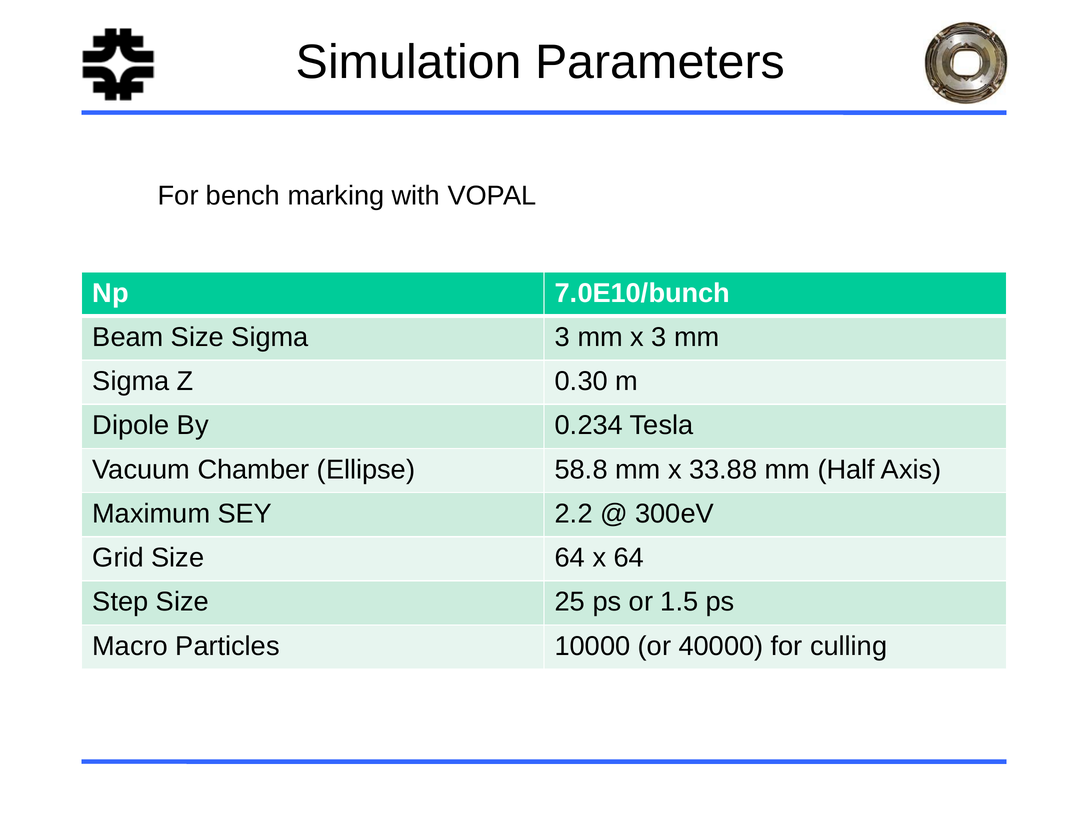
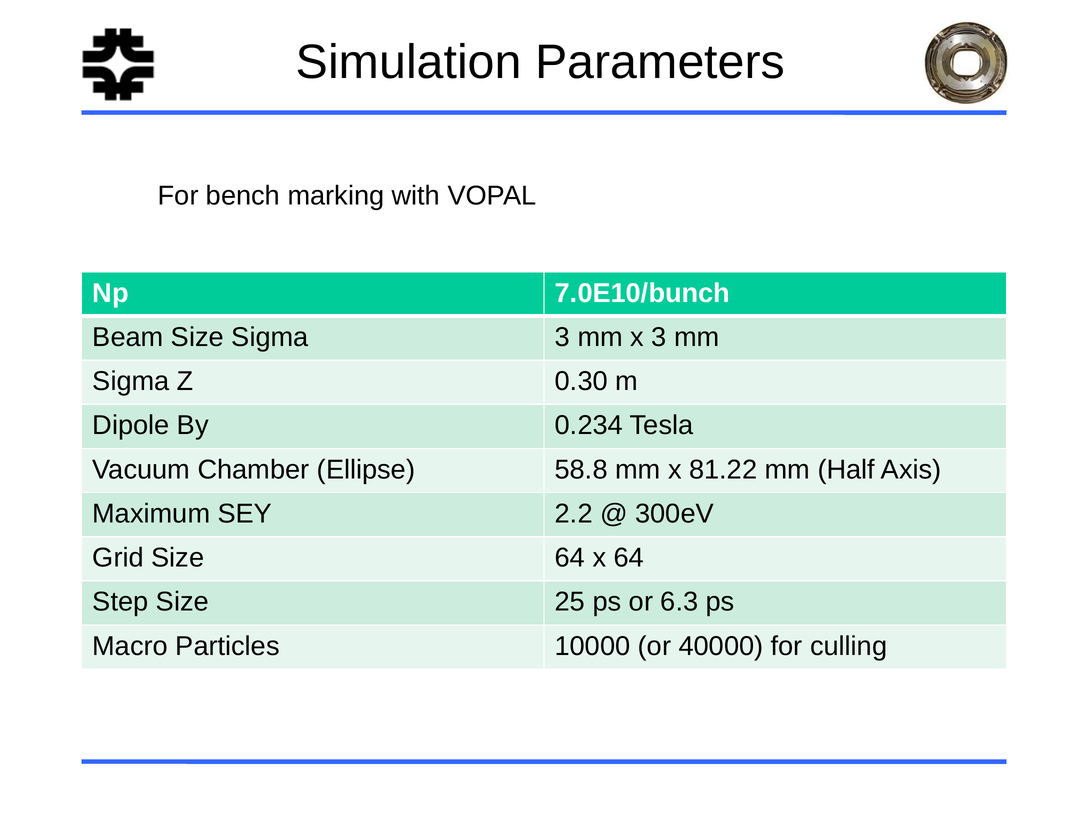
33.88: 33.88 -> 81.22
1.5: 1.5 -> 6.3
